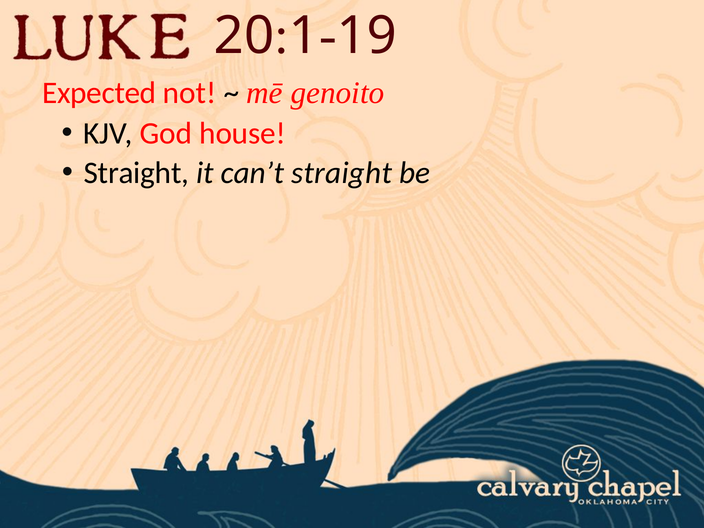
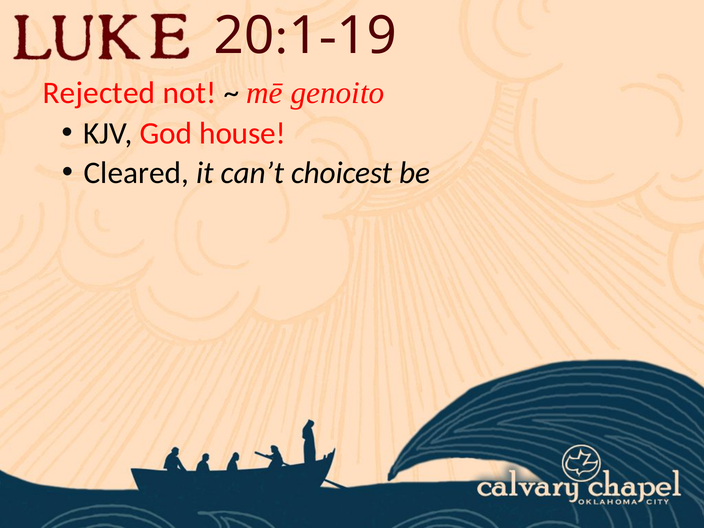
Expected: Expected -> Rejected
Straight at (136, 173): Straight -> Cleared
can’t straight: straight -> choicest
